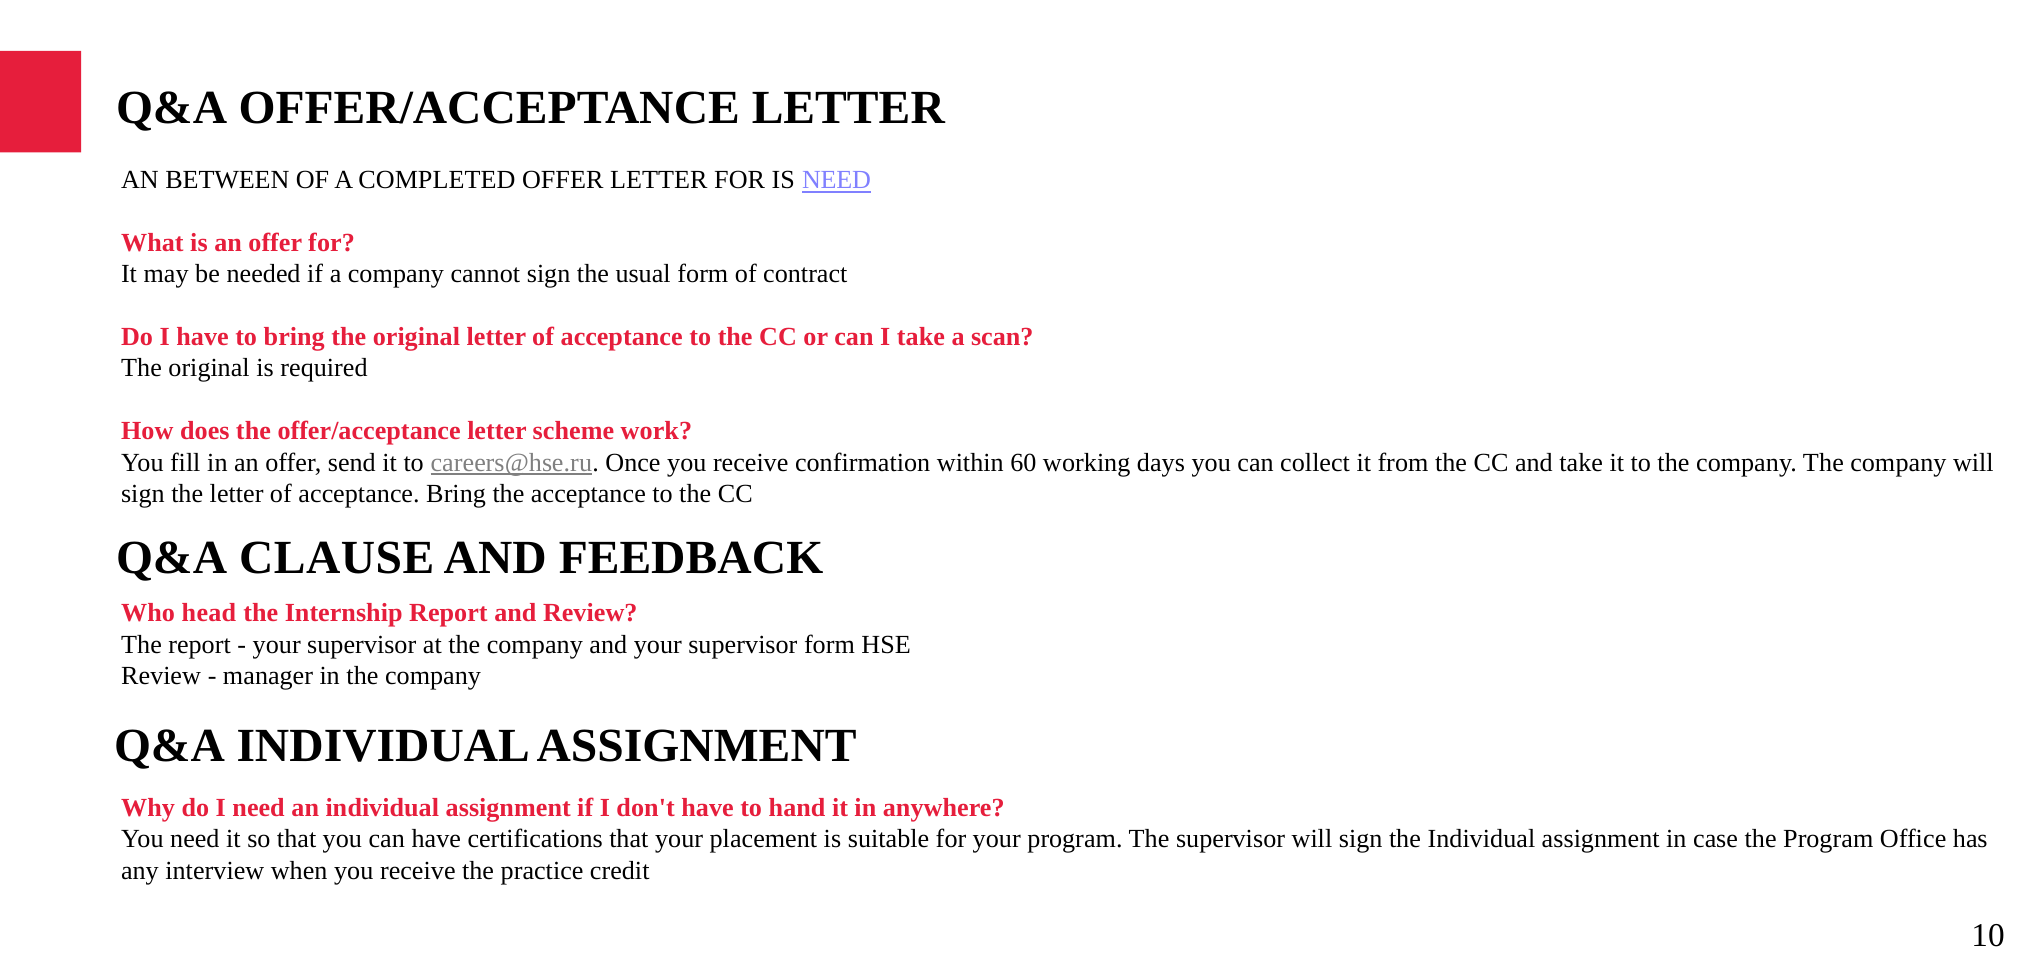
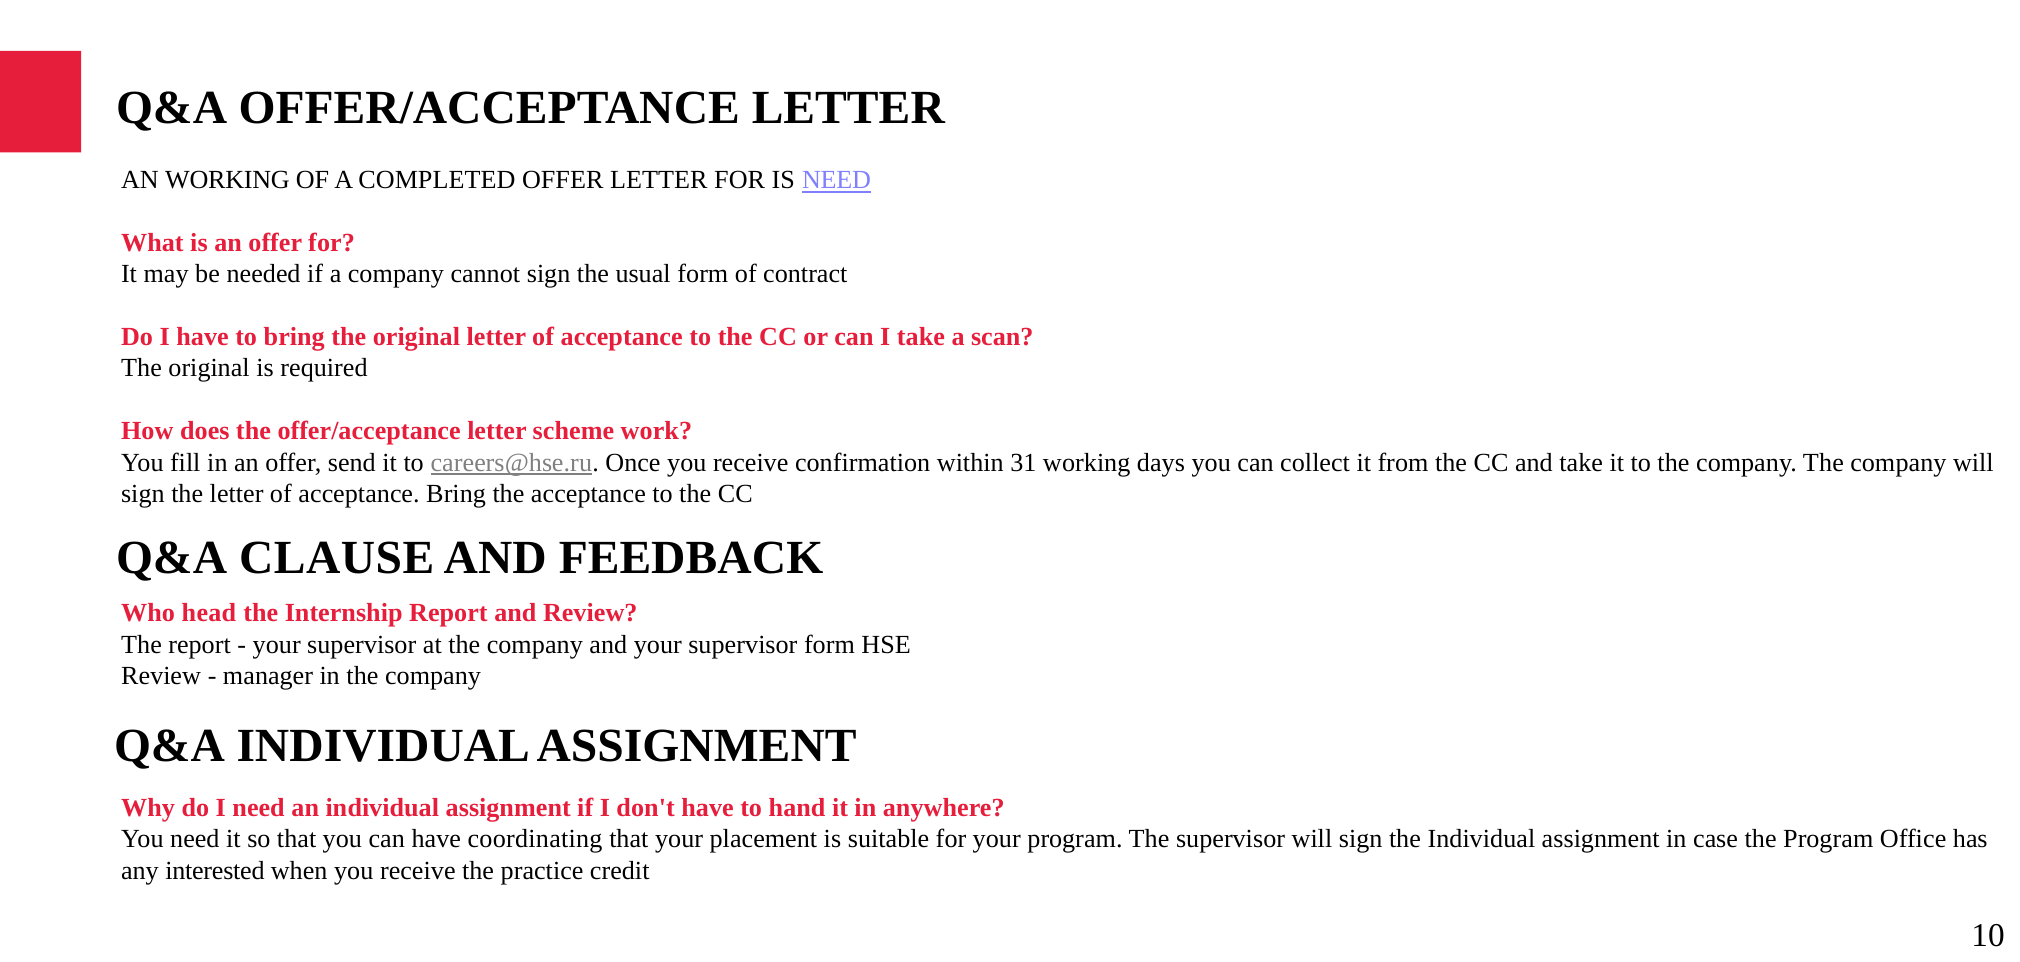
AN BETWEEN: BETWEEN -> WORKING
60: 60 -> 31
certifications: certifications -> coordinating
interview: interview -> interested
